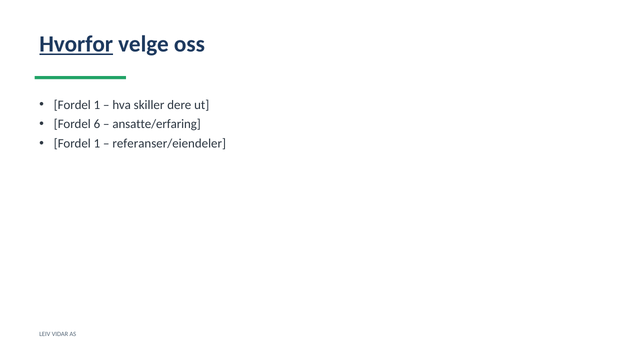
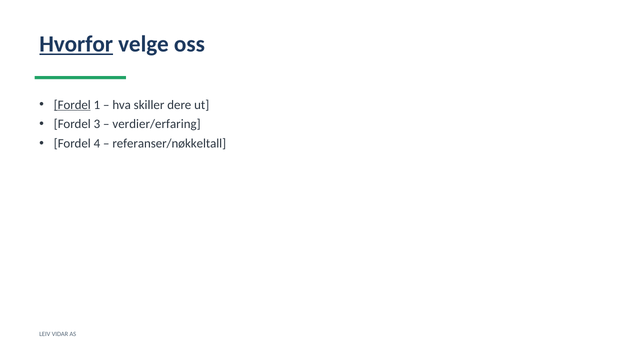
Fordel at (72, 105) underline: none -> present
6: 6 -> 3
ansatte/erfaring: ansatte/erfaring -> verdier/erfaring
1 at (97, 143): 1 -> 4
referanser/eiendeler: referanser/eiendeler -> referanser/nøkkeltall
